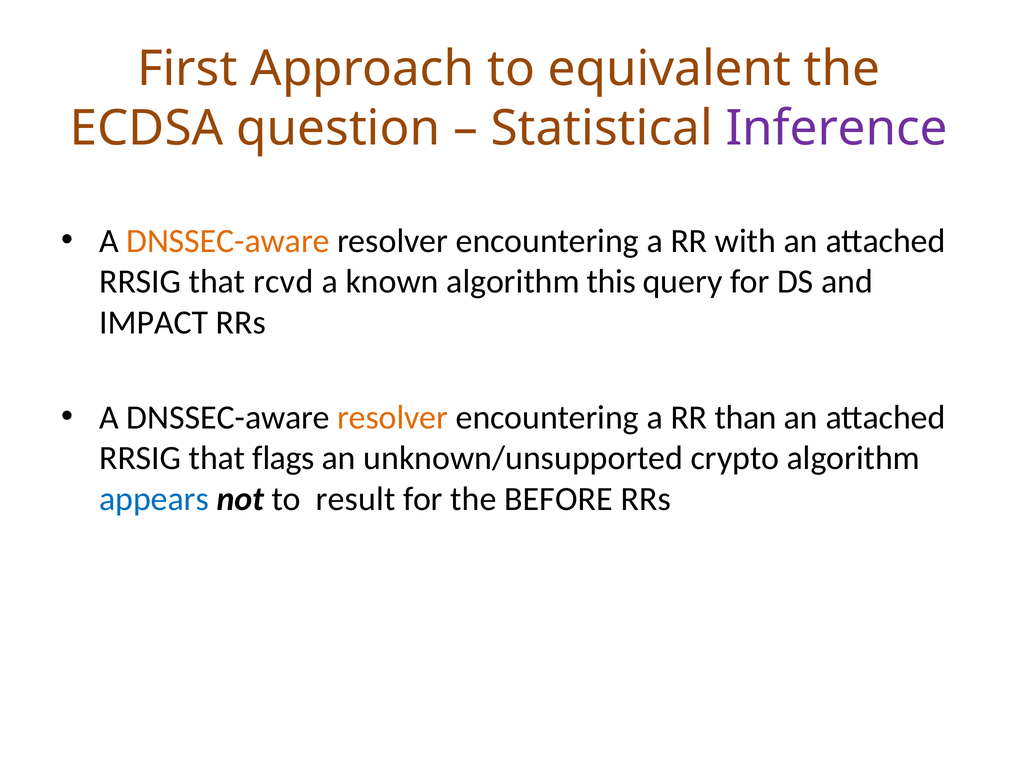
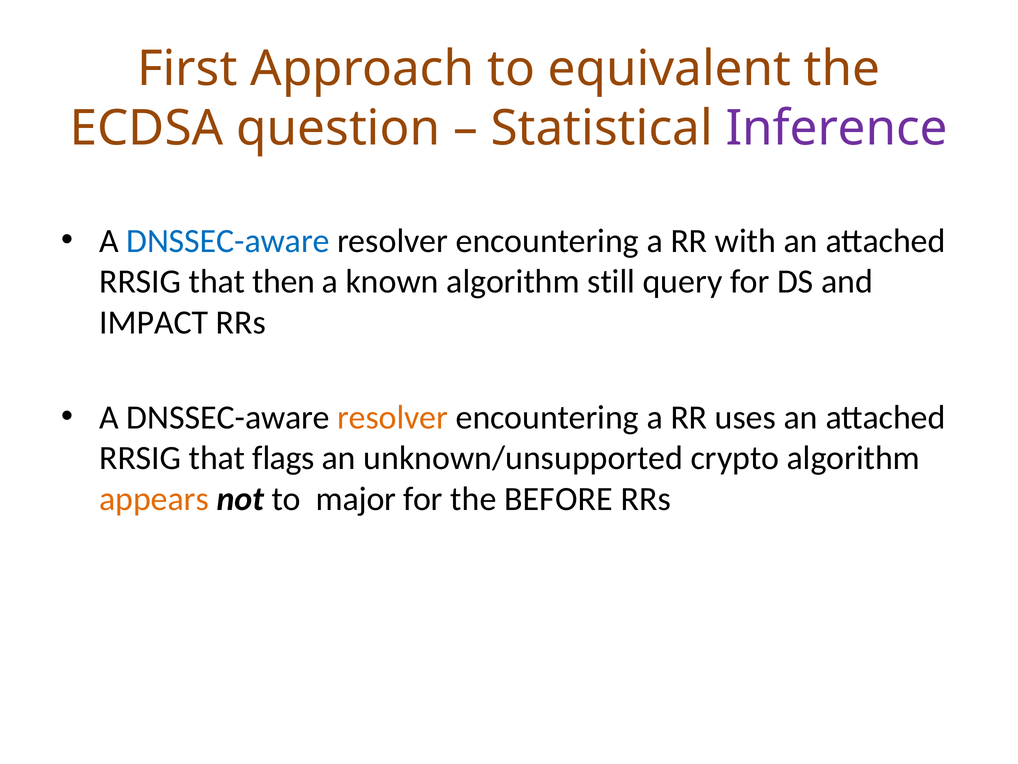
DNSSEC-aware at (228, 241) colour: orange -> blue
rcvd: rcvd -> then
this: this -> still
than: than -> uses
appears colour: blue -> orange
result: result -> major
